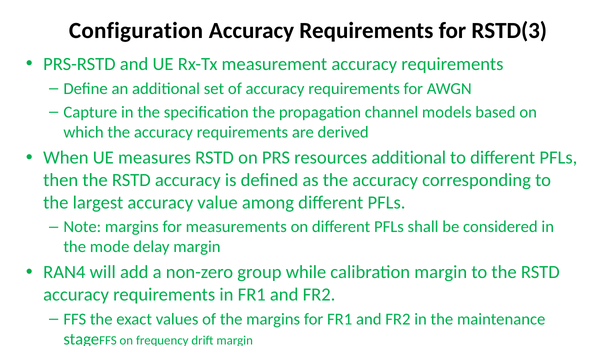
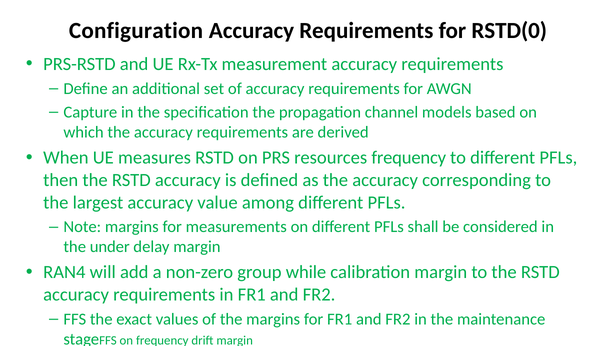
RSTD(3: RSTD(3 -> RSTD(0
resources additional: additional -> frequency
mode: mode -> under
